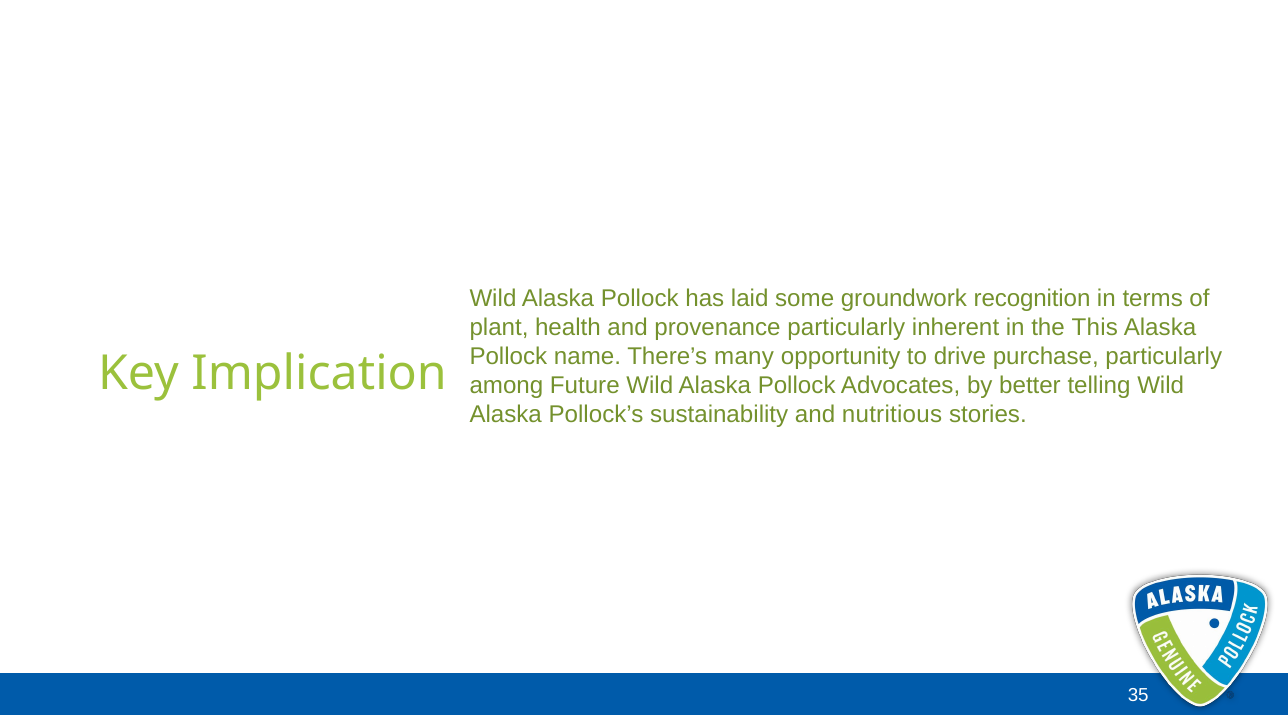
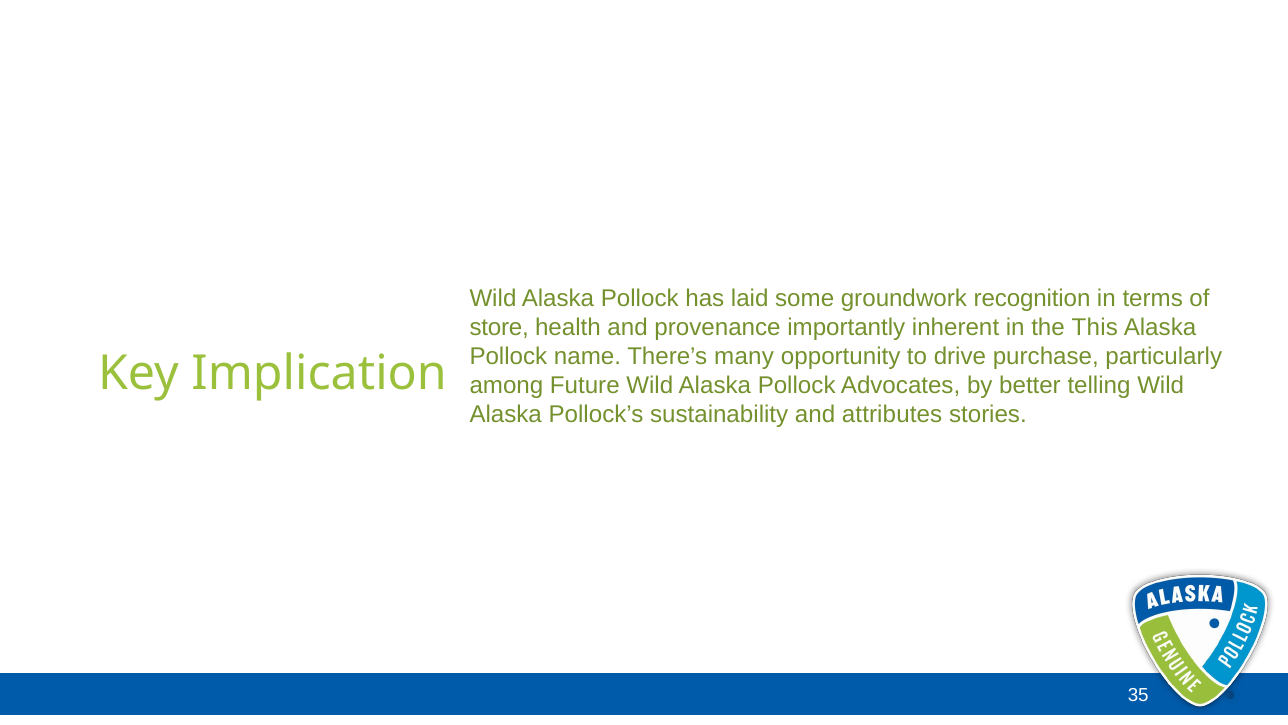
plant: plant -> store
provenance particularly: particularly -> importantly
nutritious: nutritious -> attributes
